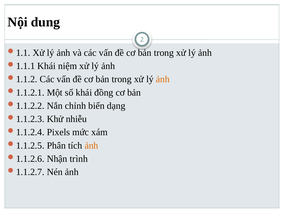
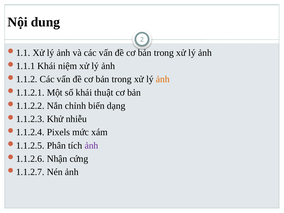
đồng: đồng -> thuật
ảnh at (91, 145) colour: orange -> purple
trình: trình -> cứng
